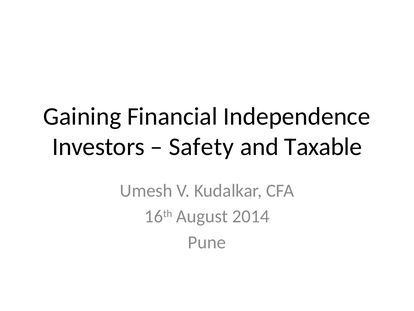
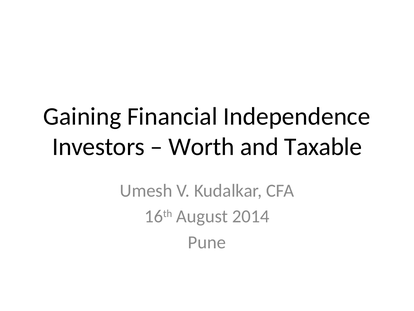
Safety: Safety -> Worth
